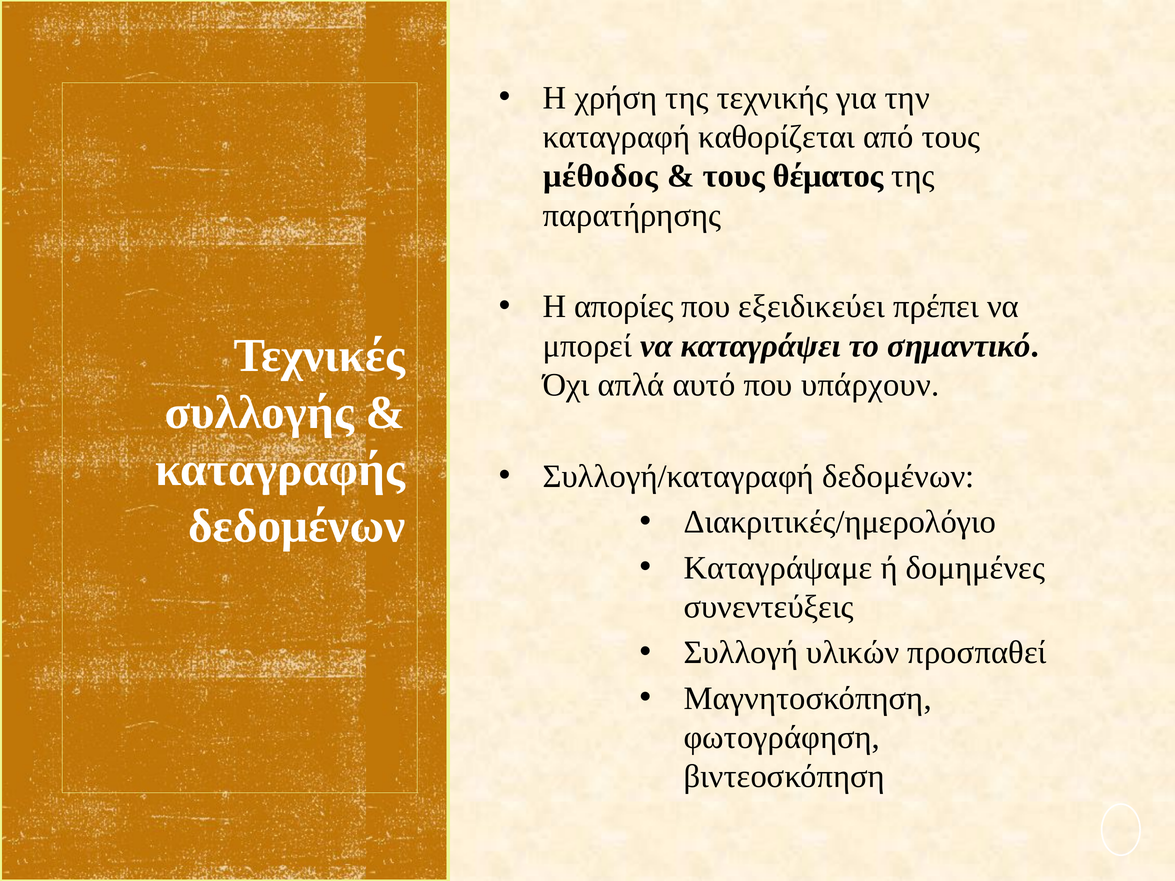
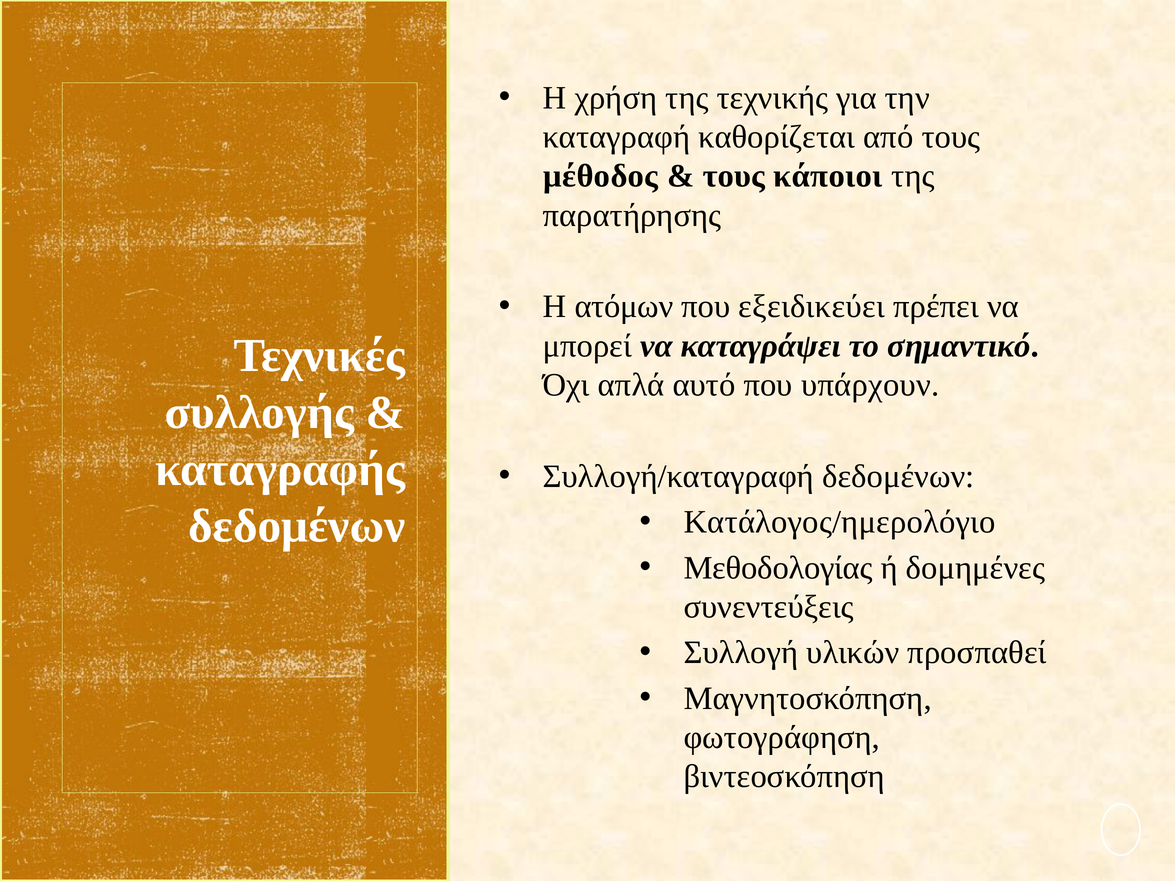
θέματος: θέματος -> κάποιοι
απορίες: απορίες -> ατόμων
Διακριτικές/ημερολόγιο: Διακριτικές/ημερολόγιο -> Κατάλογος/ημερολόγιο
Καταγράψαμε: Καταγράψαμε -> Μεθοδολογίας
